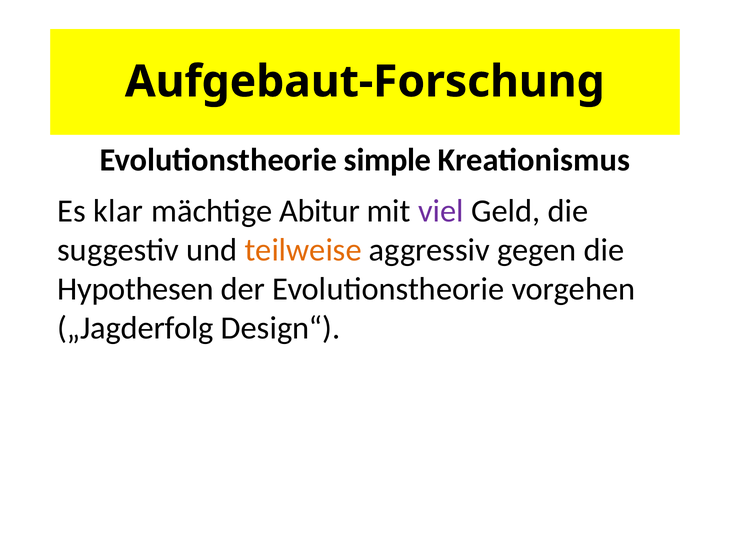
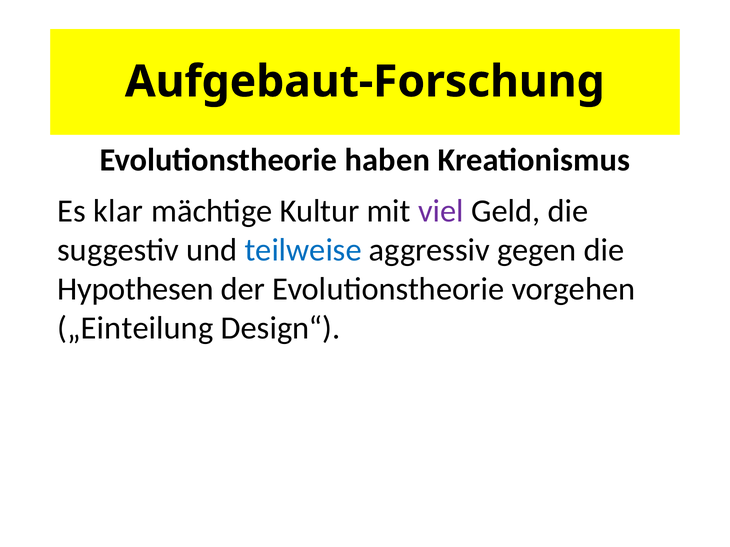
simple: simple -> haben
Abitur: Abitur -> Kultur
teilweise colour: orange -> blue
„Jagderfolg: „Jagderfolg -> „Einteilung
